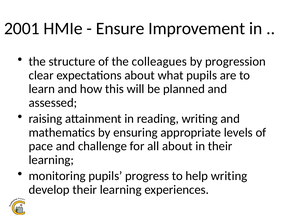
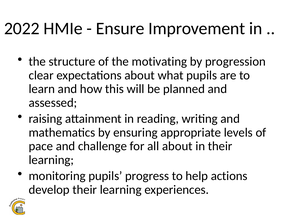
2001: 2001 -> 2022
colleagues: colleagues -> motivating
help writing: writing -> actions
